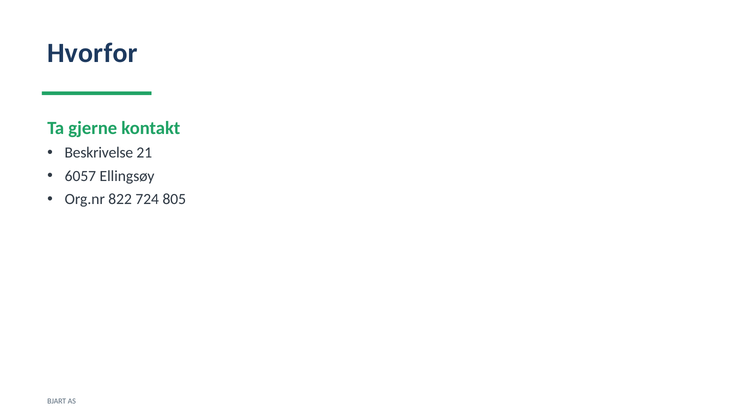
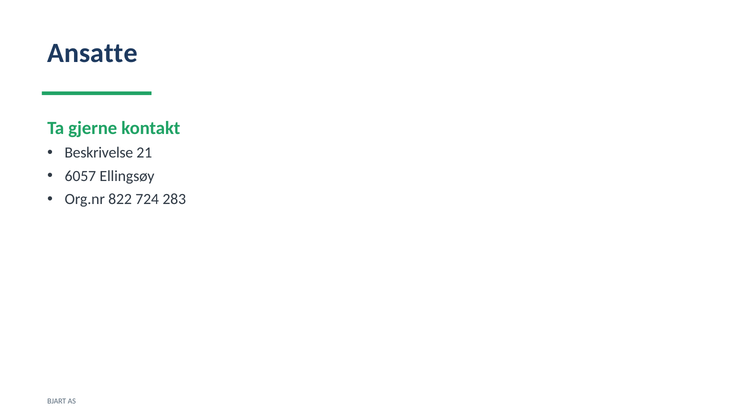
Hvorfor: Hvorfor -> Ansatte
805: 805 -> 283
